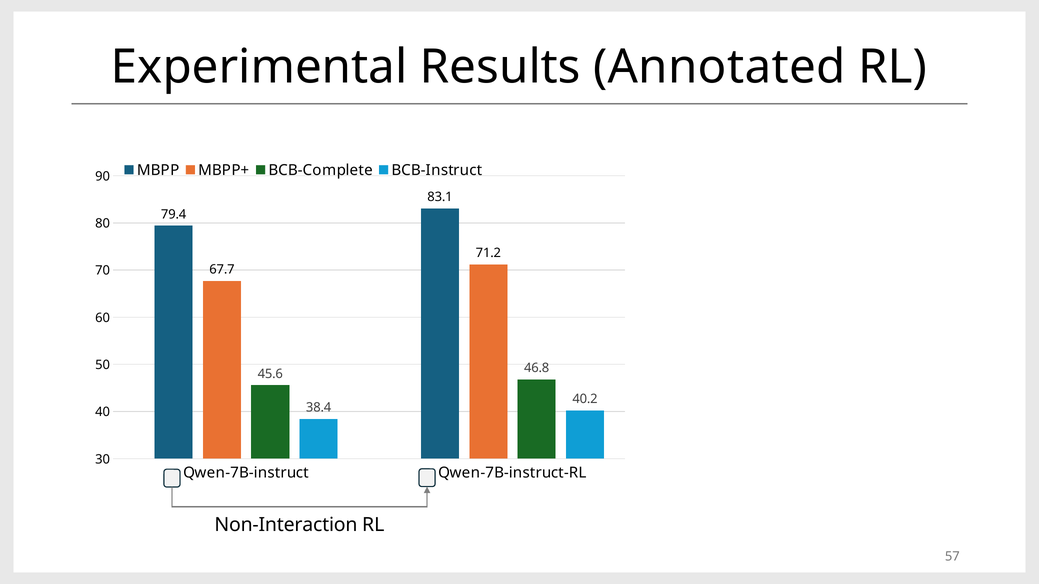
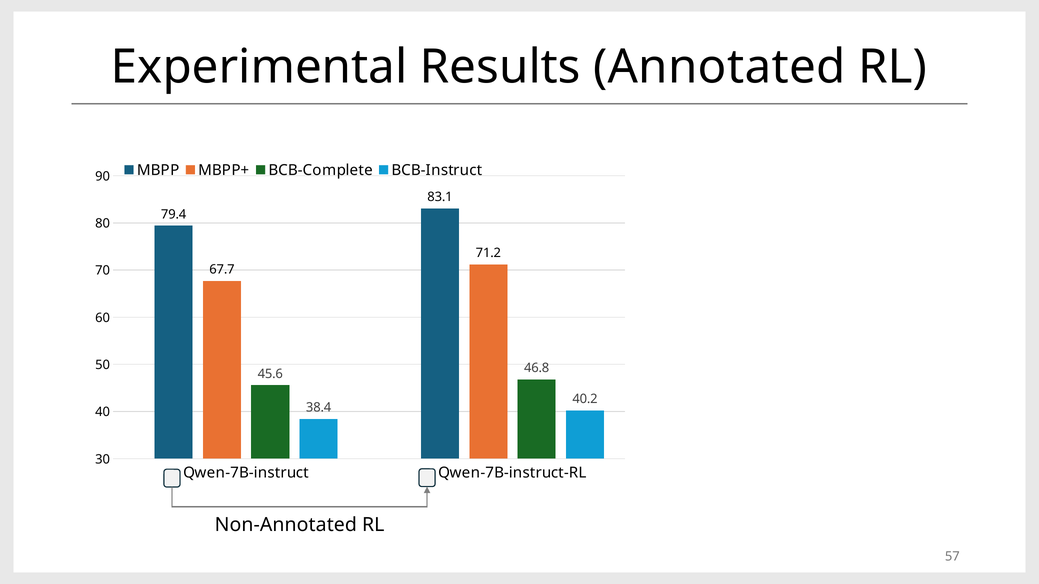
Non-Interaction: Non-Interaction -> Non-Annotated
